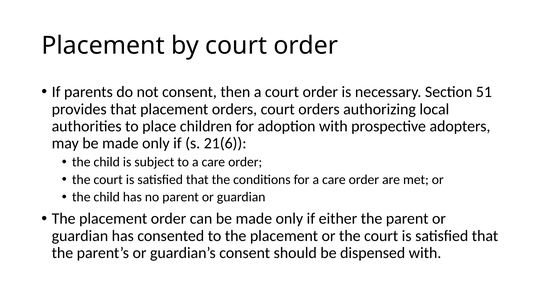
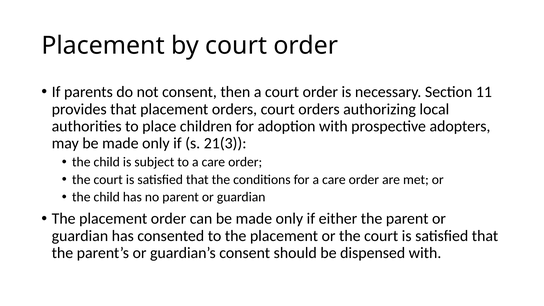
51: 51 -> 11
21(6: 21(6 -> 21(3
